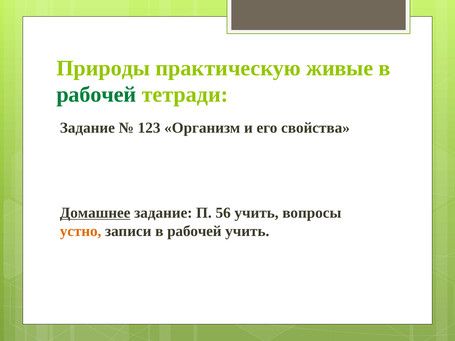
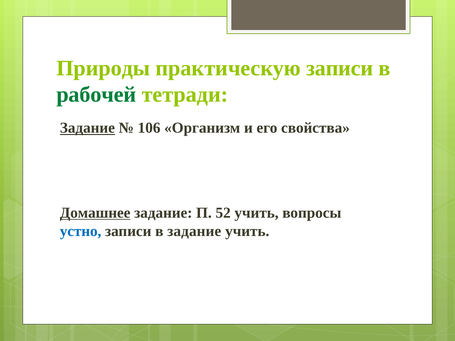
практическую живые: живые -> записи
Задание at (87, 128) underline: none -> present
123: 123 -> 106
56: 56 -> 52
устно colour: orange -> blue
записи в рабочей: рабочей -> задание
